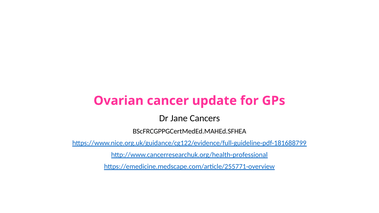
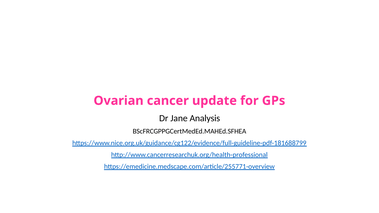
Cancers: Cancers -> Analysis
